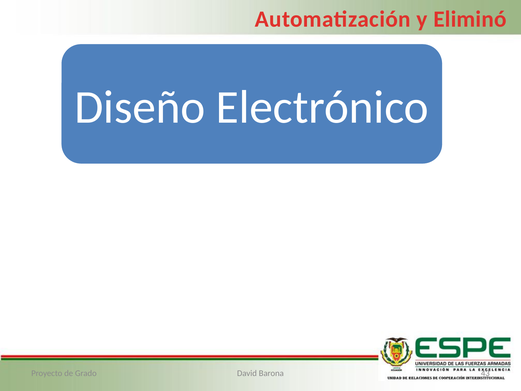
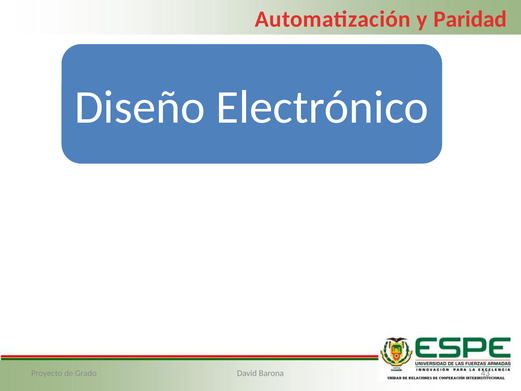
Eliminó: Eliminó -> Paridad
